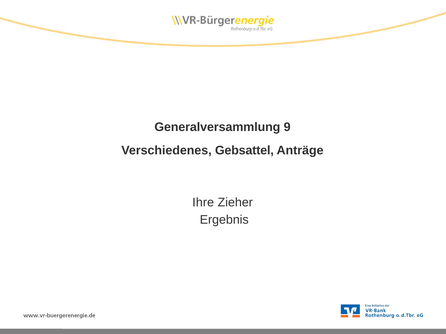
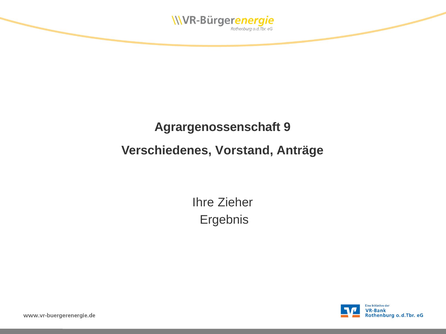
Generalversammlung: Generalversammlung -> Agrargenossenschaft
Gebsattel: Gebsattel -> Vorstand
